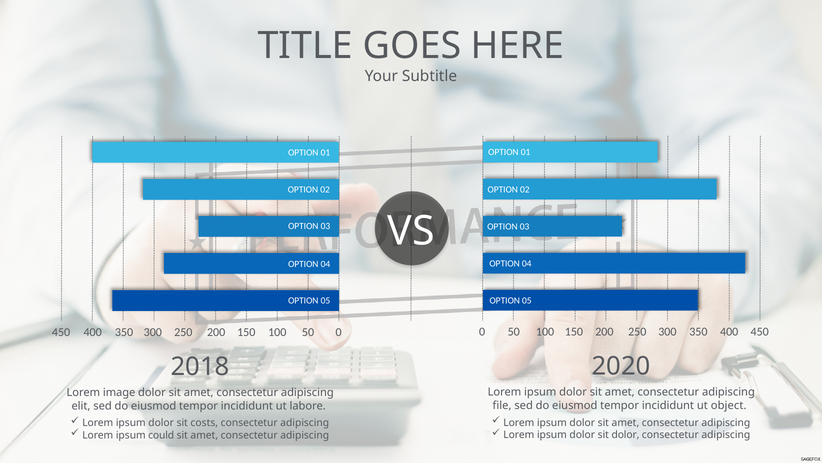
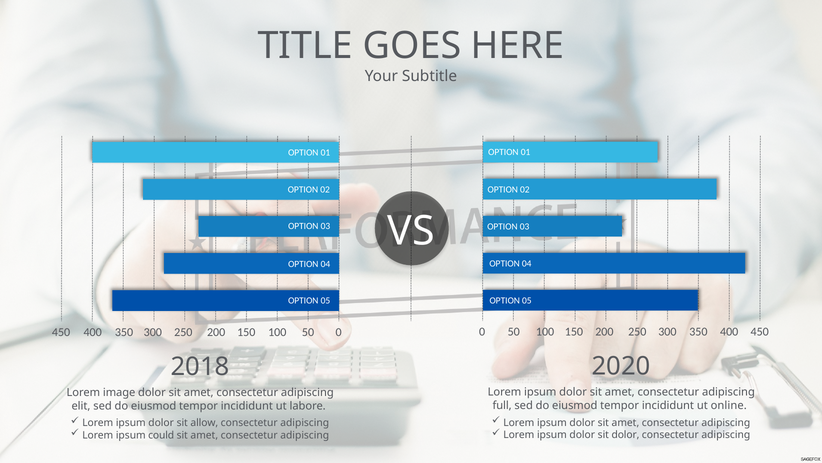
file: file -> full
object: object -> online
costs: costs -> allow
